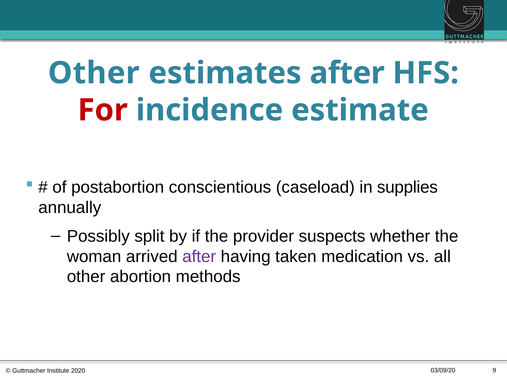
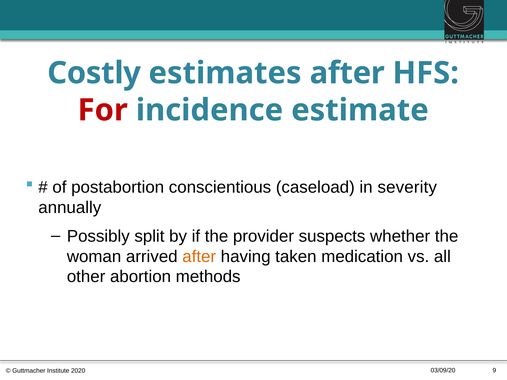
Other at (94, 73): Other -> Costly
supplies: supplies -> severity
after at (199, 257) colour: purple -> orange
